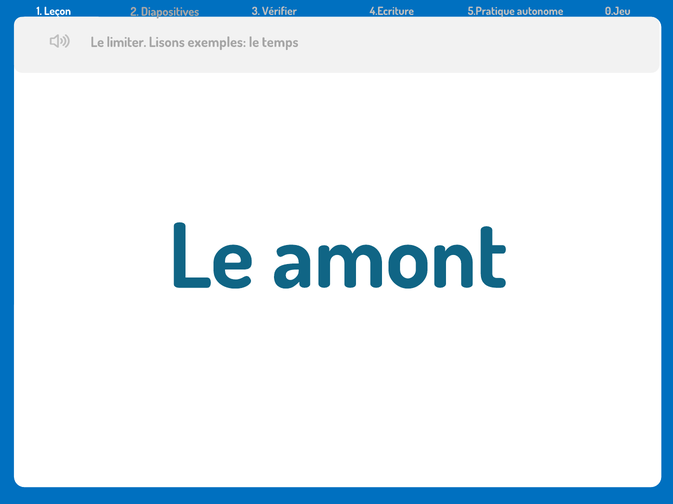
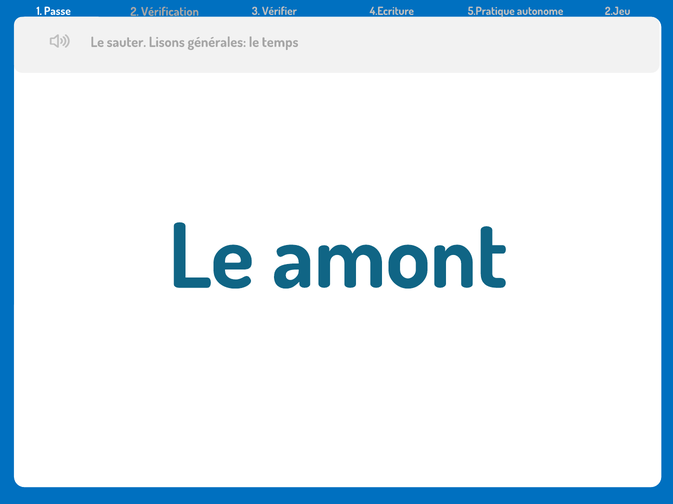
Leçon: Leçon -> Passe
Diapositives: Diapositives -> Vérification
0.Jeu: 0.Jeu -> 2.Jeu
limiter: limiter -> sauter
exemples: exemples -> générales
